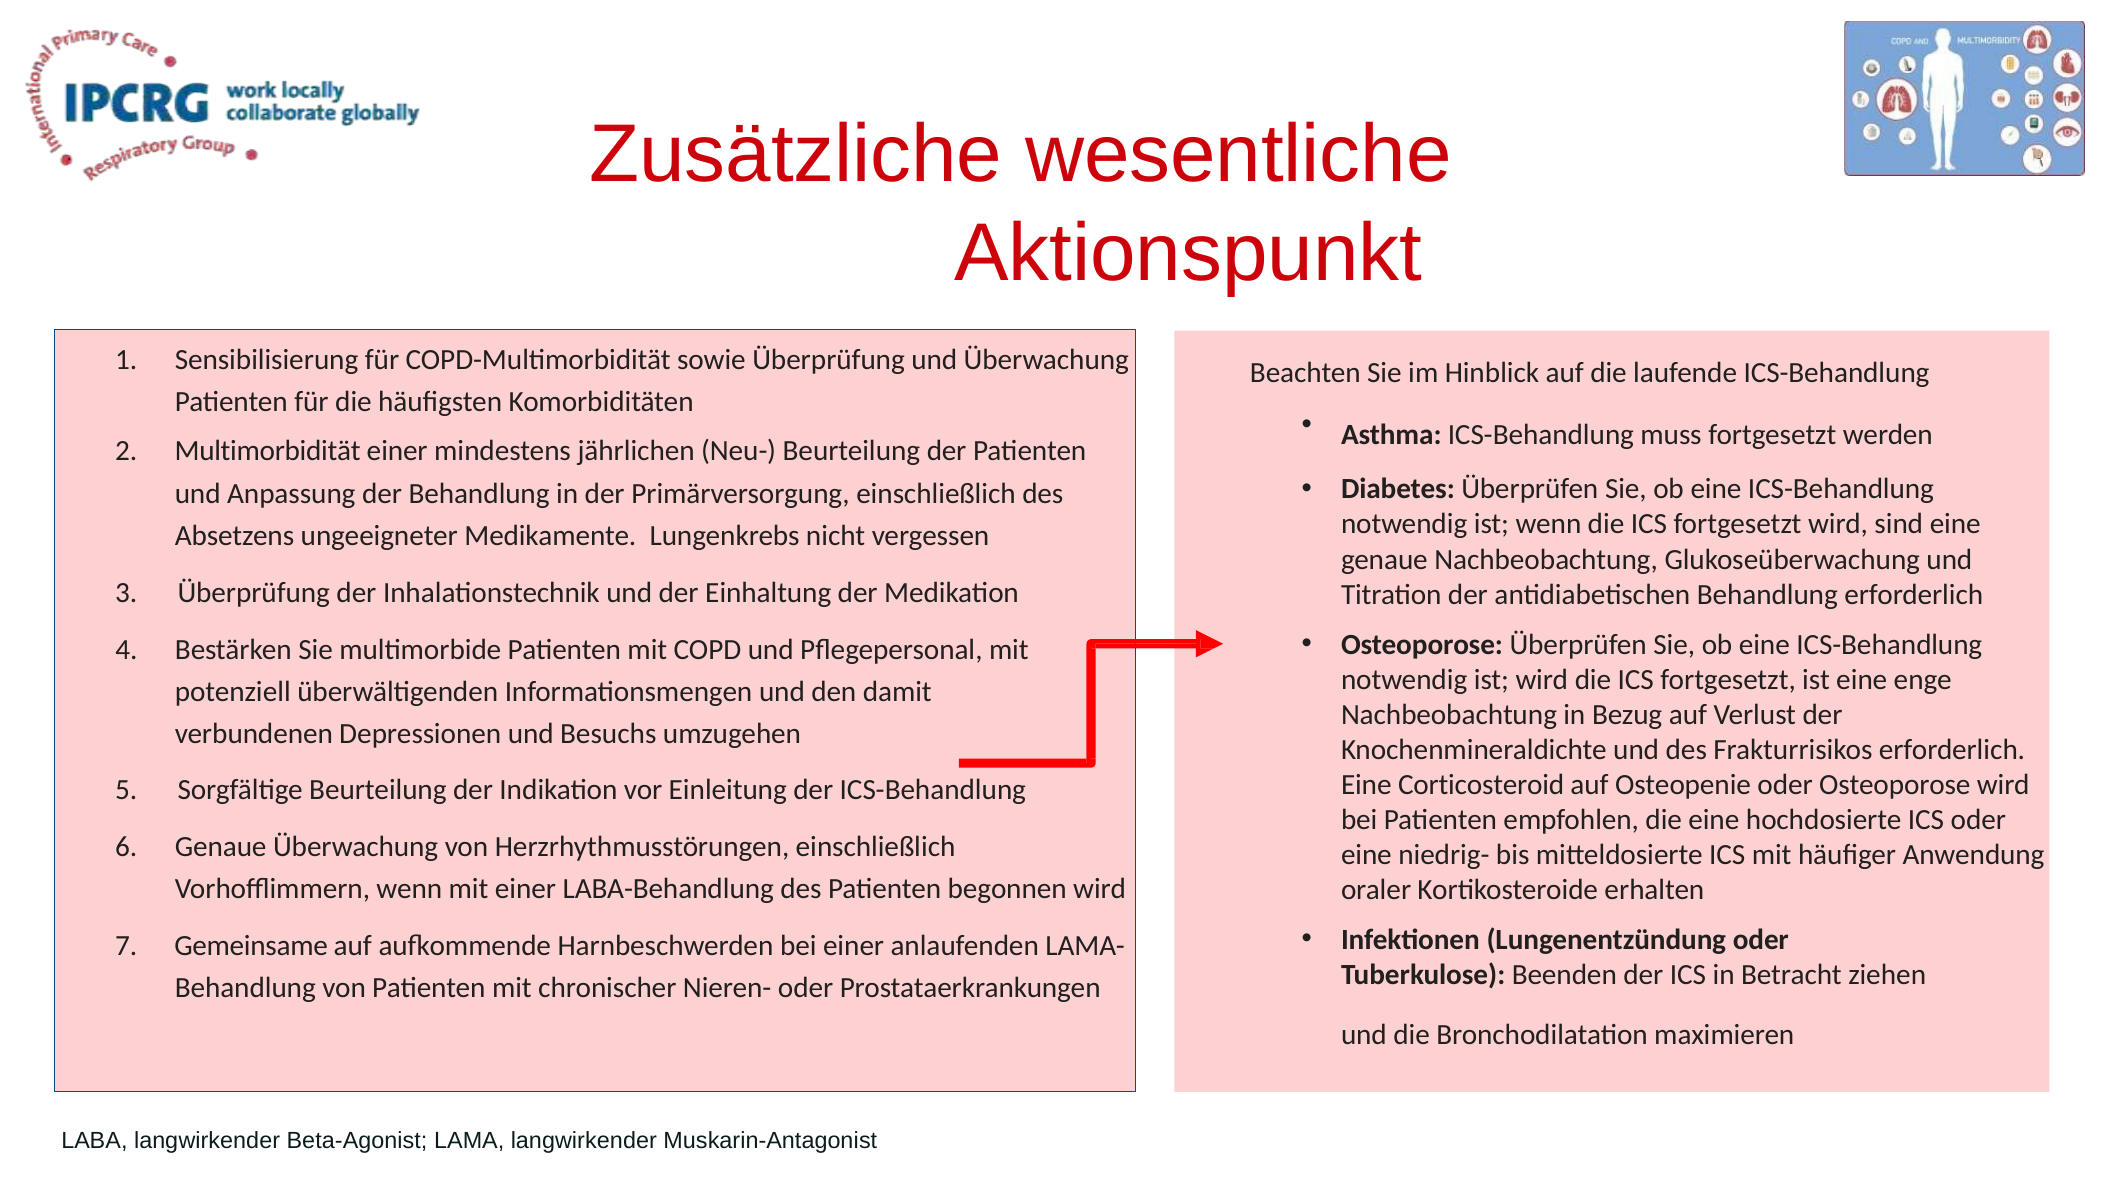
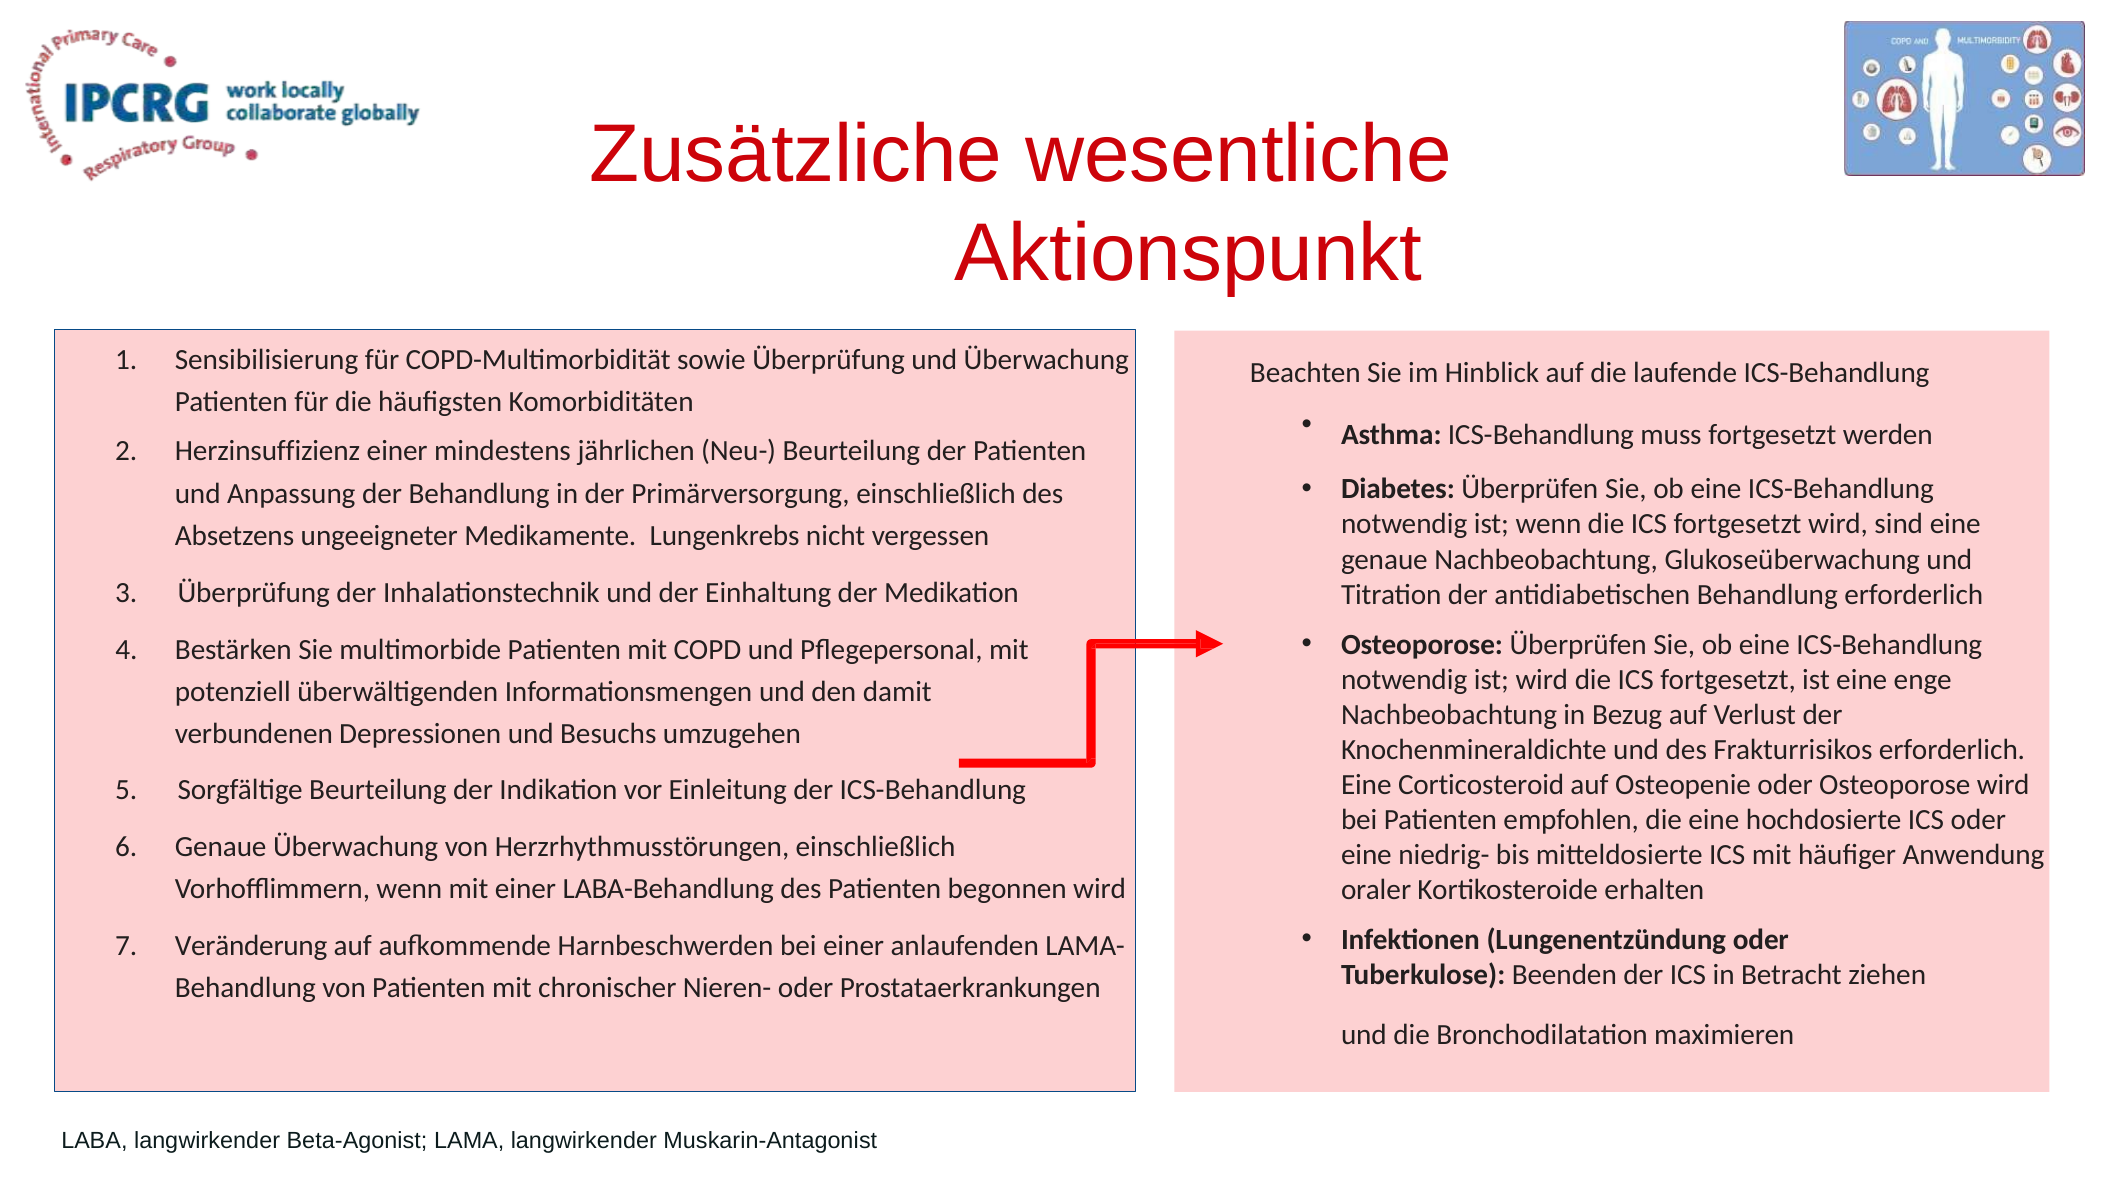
Multimorbidität: Multimorbidität -> Herzinsuffizienz
Gemeinsame: Gemeinsame -> Veränderung
